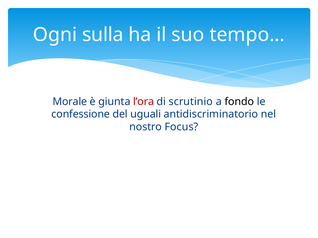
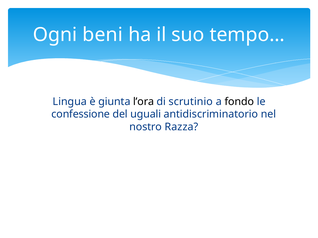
sulla: sulla -> beni
Morale: Morale -> Lingua
l’ora colour: red -> black
Focus: Focus -> Razza
